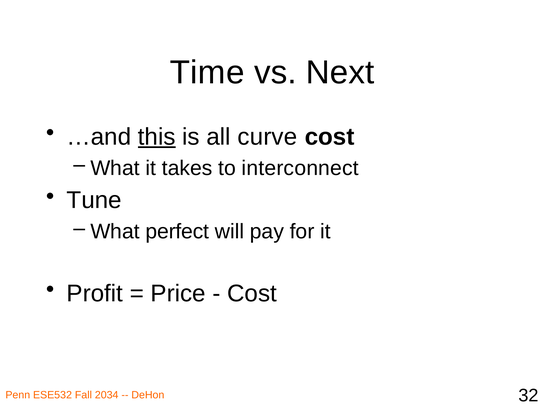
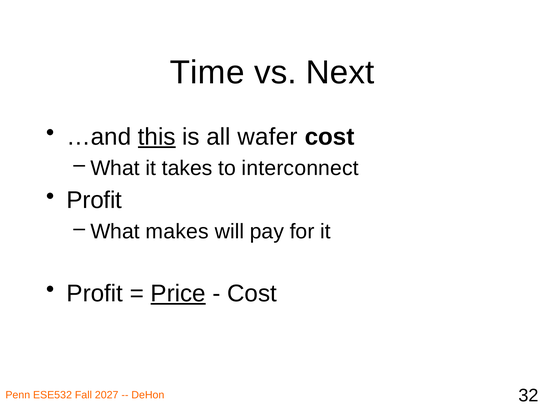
curve: curve -> wafer
Tune at (94, 200): Tune -> Profit
perfect: perfect -> makes
Price underline: none -> present
2034: 2034 -> 2027
